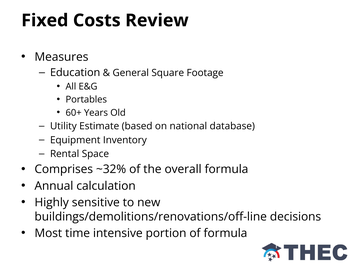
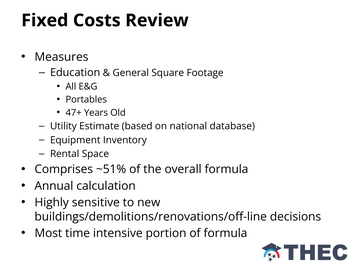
60+: 60+ -> 47+
~32%: ~32% -> ~51%
